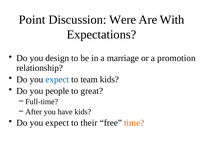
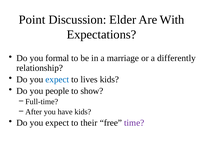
Were: Were -> Elder
design: design -> formal
promotion: promotion -> differently
team: team -> lives
great: great -> show
time colour: orange -> purple
